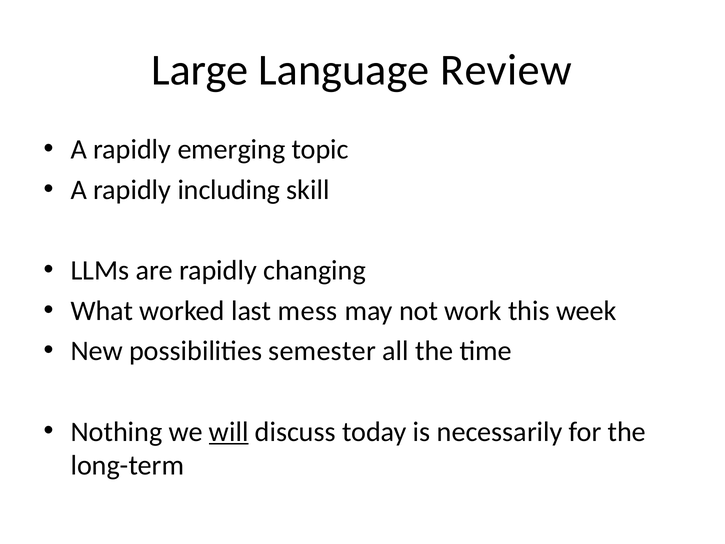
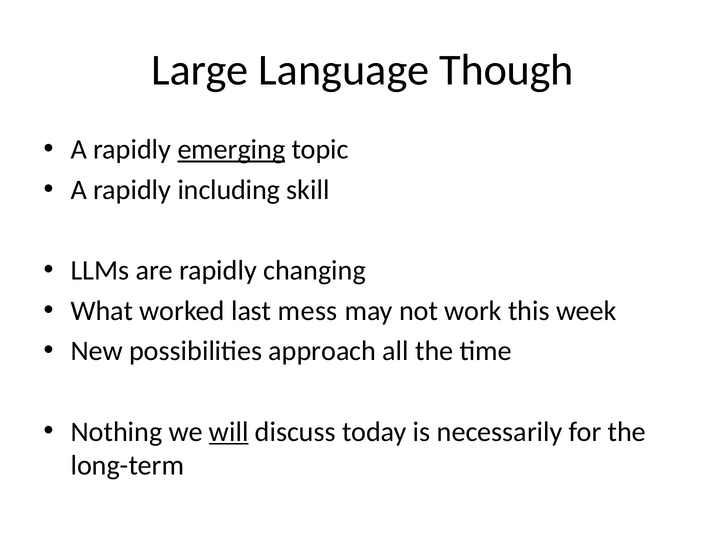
Review: Review -> Though
emerging underline: none -> present
semester: semester -> approach
